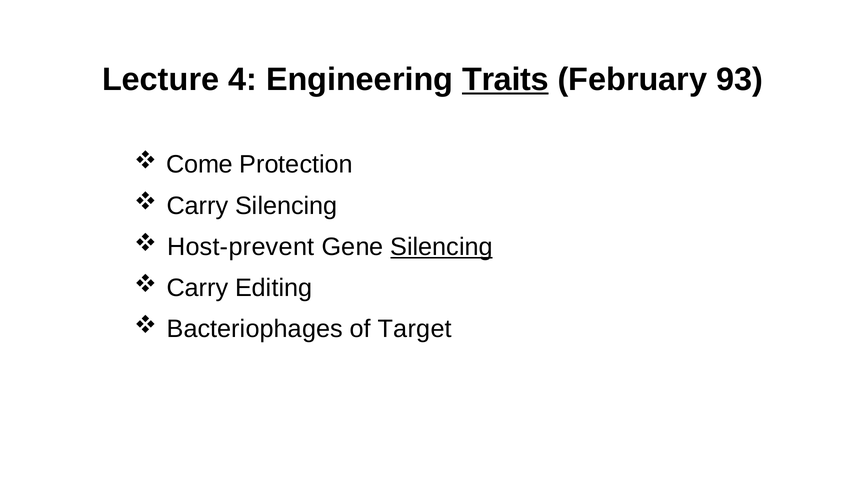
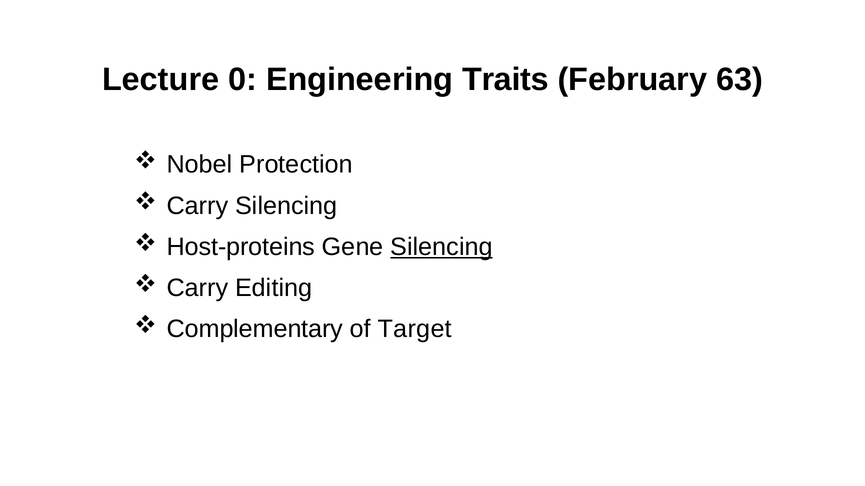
4: 4 -> 0
Traits underline: present -> none
93: 93 -> 63
Come: Come -> Nobel
Host-prevent: Host-prevent -> Host-proteins
Bacteriophages: Bacteriophages -> Complementary
